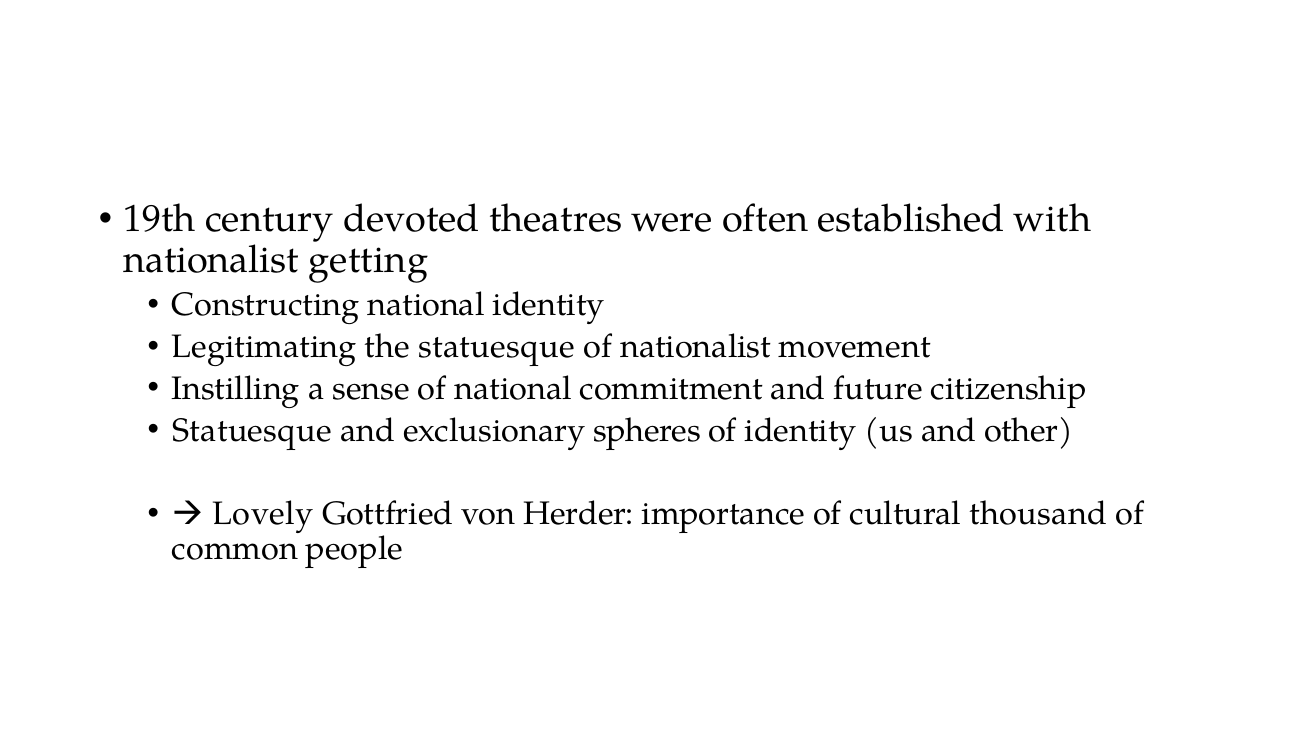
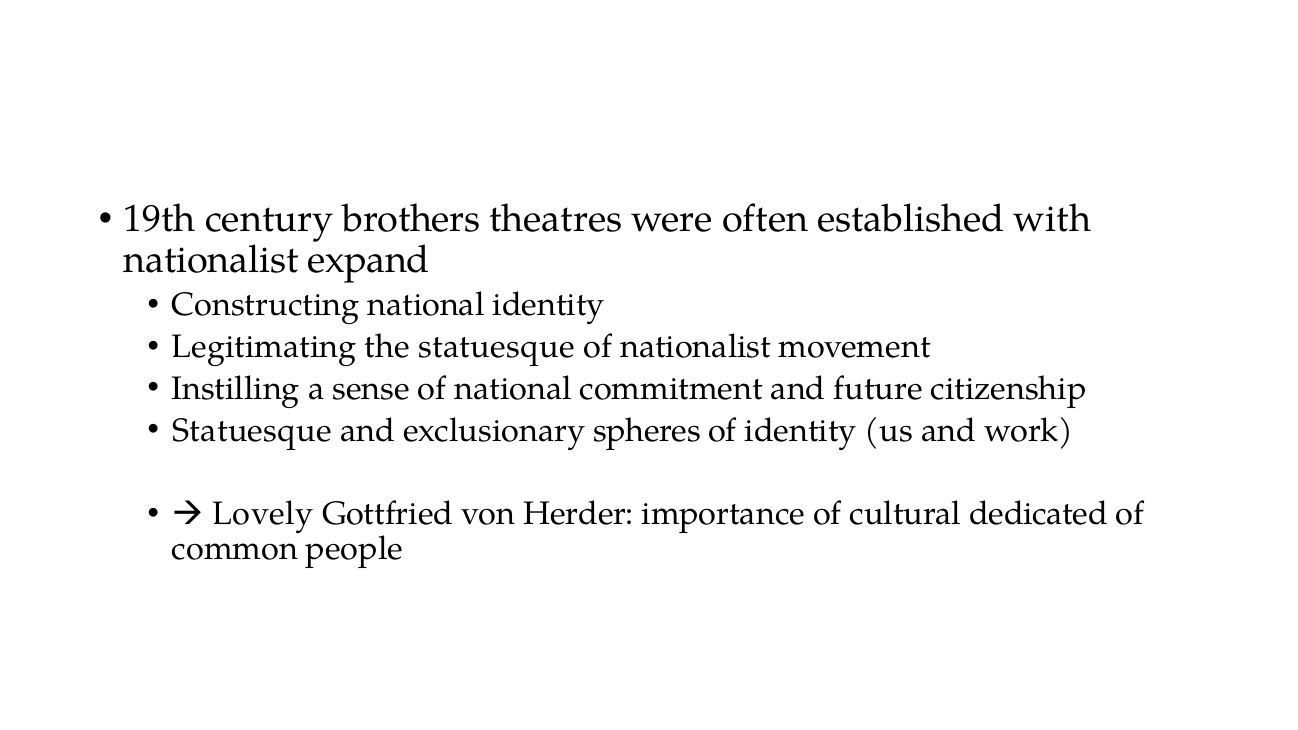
devoted: devoted -> brothers
getting: getting -> expand
other: other -> work
thousand: thousand -> dedicated
